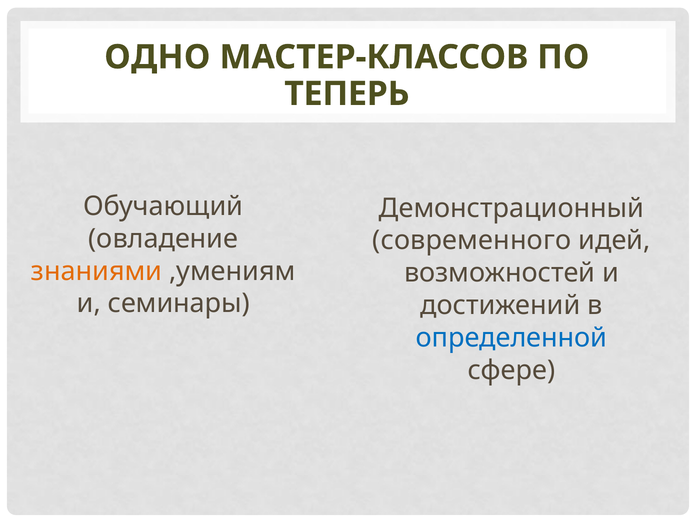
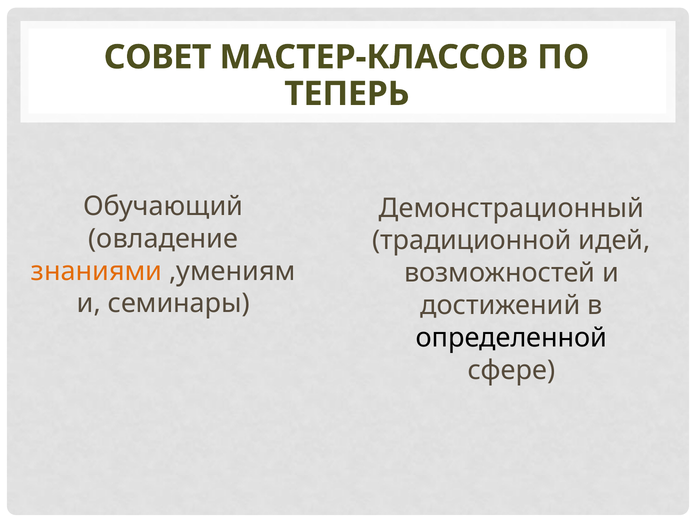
ОДНО: ОДНО -> СОВЕТ
современного: современного -> традиционной
определенной colour: blue -> black
